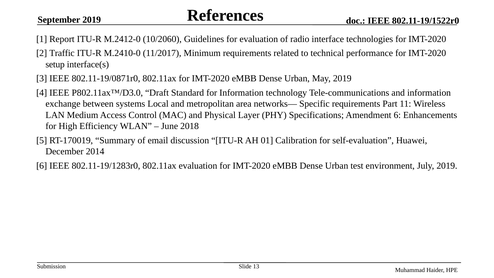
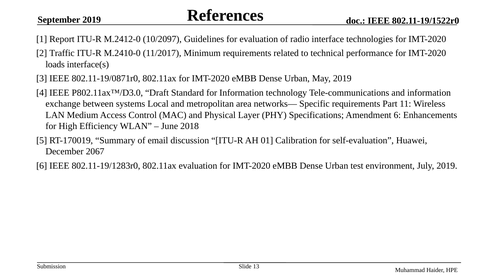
10/2060: 10/2060 -> 10/2097
setup: setup -> loads
2014: 2014 -> 2067
